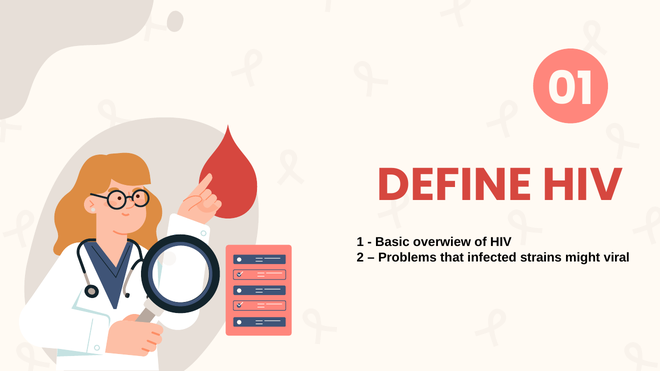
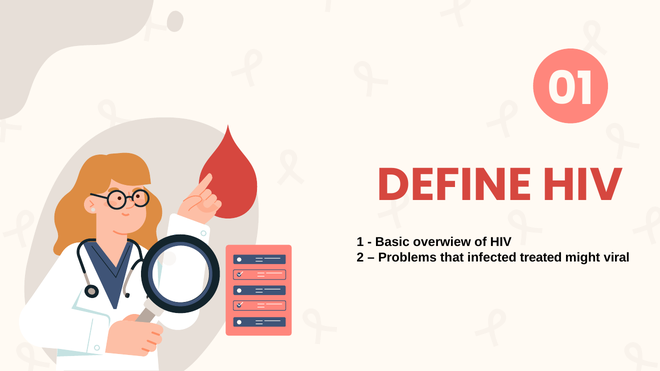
strains: strains -> treated
